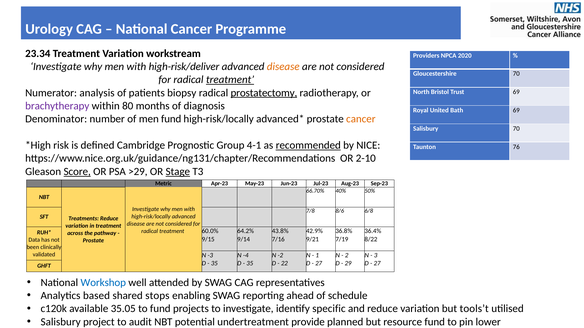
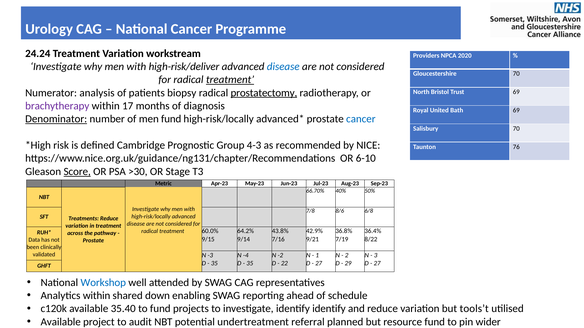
23.34: 23.34 -> 24.24
disease at (283, 67) colour: orange -> blue
80: 80 -> 17
Denominator underline: none -> present
cancer at (361, 119) colour: orange -> blue
4-1: 4-1 -> 4-3
recommended underline: present -> none
2-10: 2-10 -> 6-10
>29: >29 -> >30
Stage underline: present -> none
Analytics based: based -> within
stops: stops -> down
35.05: 35.05 -> 35.40
identify specific: specific -> identify
Salisbury at (61, 322): Salisbury -> Available
provide: provide -> referral
lower: lower -> wider
